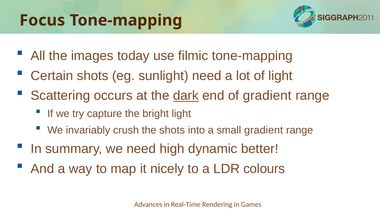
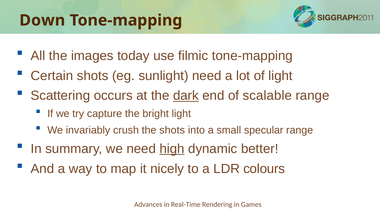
Focus: Focus -> Down
of gradient: gradient -> scalable
small gradient: gradient -> specular
high underline: none -> present
